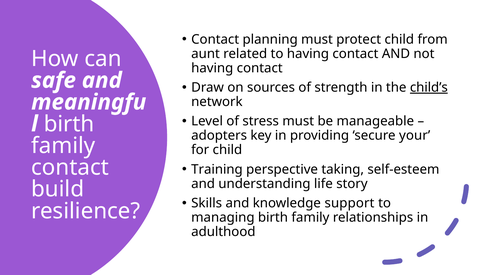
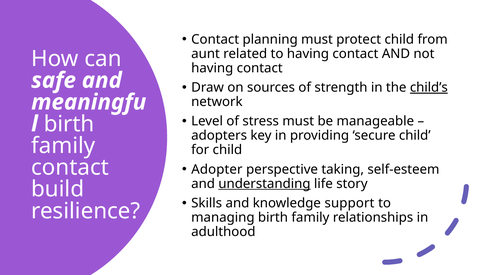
secure your: your -> child
Training: Training -> Adopter
understanding underline: none -> present
